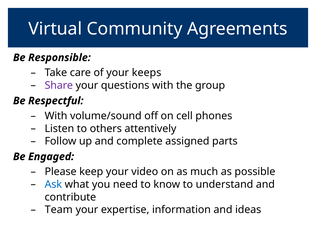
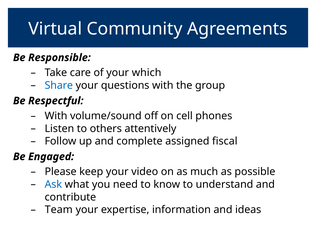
keeps: keeps -> which
Share colour: purple -> blue
parts: parts -> fiscal
